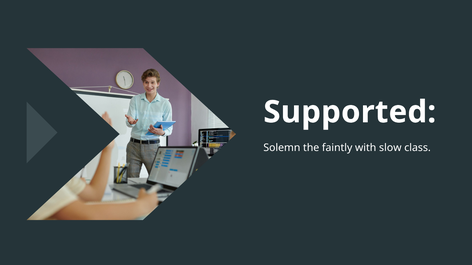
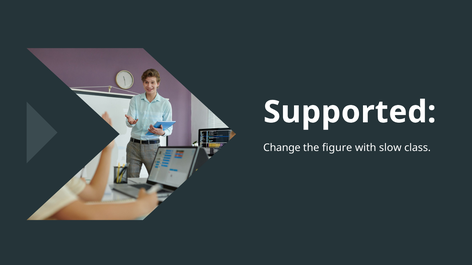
Solemn: Solemn -> Change
faintly: faintly -> figure
